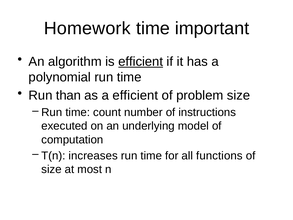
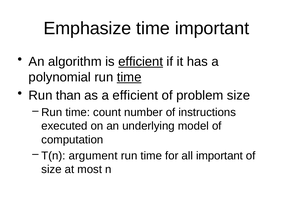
Homework: Homework -> Emphasize
time at (129, 77) underline: none -> present
increases: increases -> argument
all functions: functions -> important
